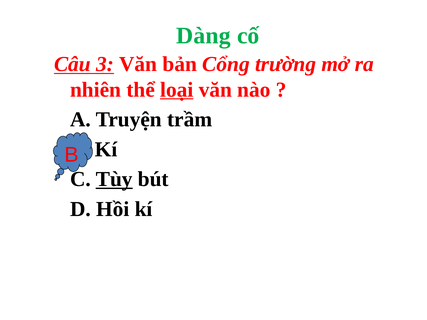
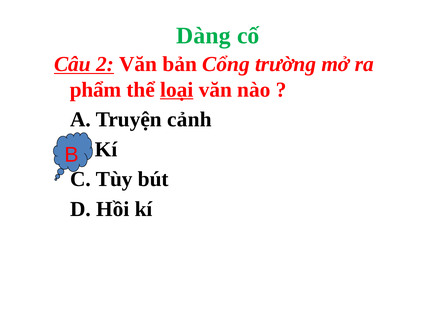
3: 3 -> 2
nhiên: nhiên -> phẩm
trầm: trầm -> cảnh
Tùy underline: present -> none
